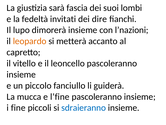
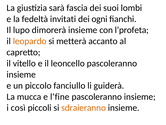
dire: dire -> ogni
l’nazioni: l’nazioni -> l’profeta
fine: fine -> così
sdraieranno colour: blue -> orange
